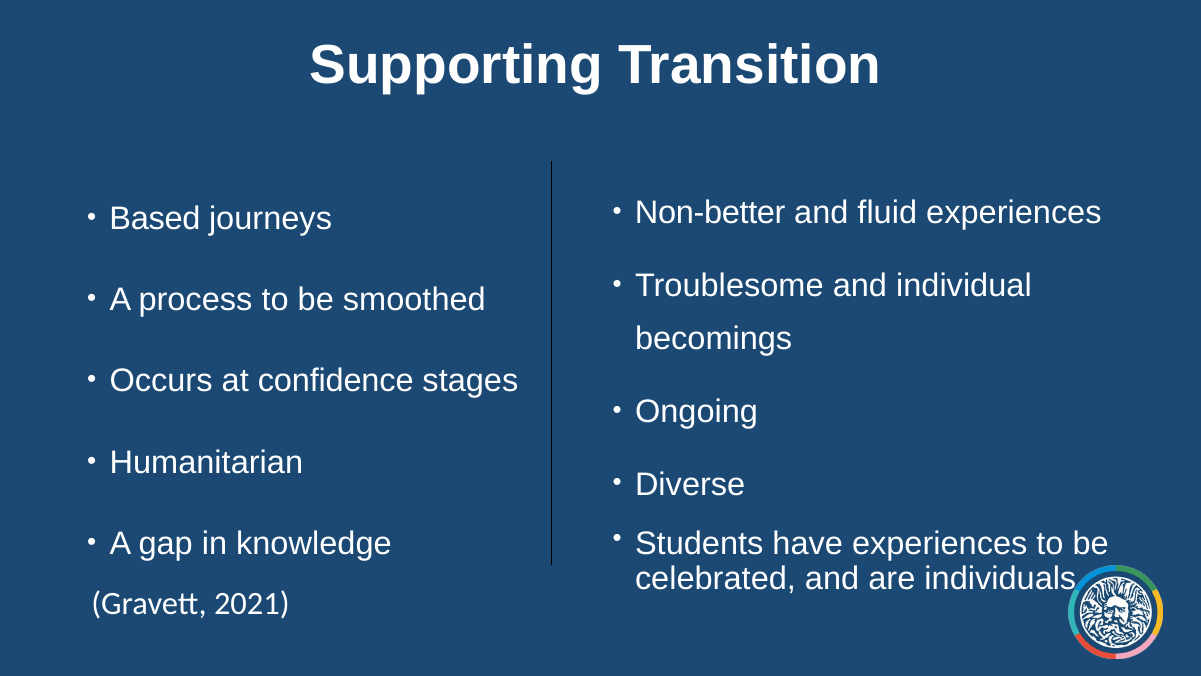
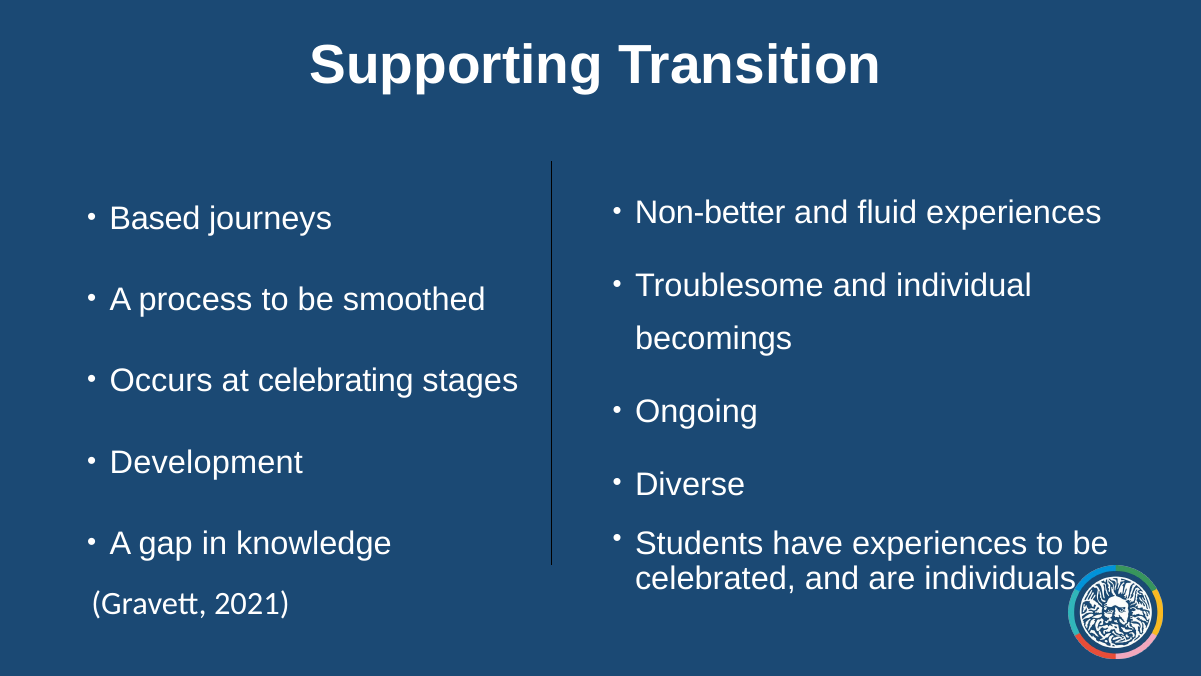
confidence: confidence -> celebrating
Humanitarian: Humanitarian -> Development
